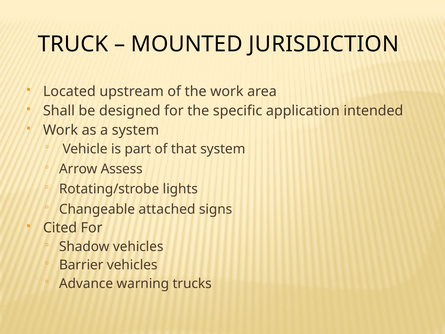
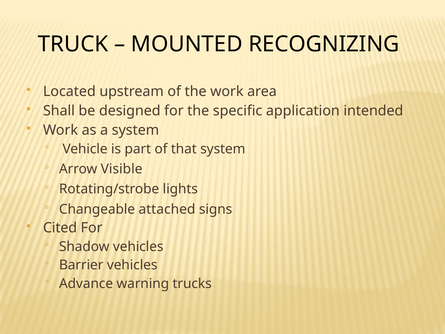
JURISDICTION: JURISDICTION -> RECOGNIZING
Assess: Assess -> Visible
